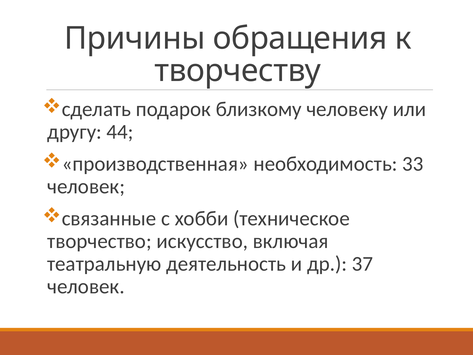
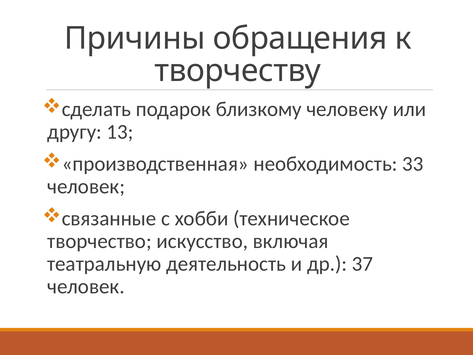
44: 44 -> 13
